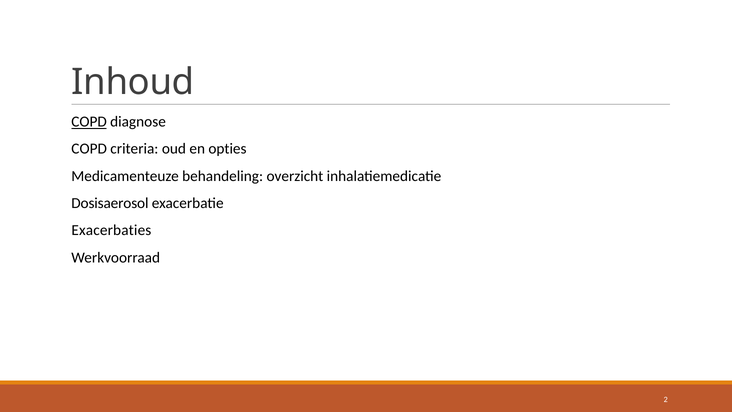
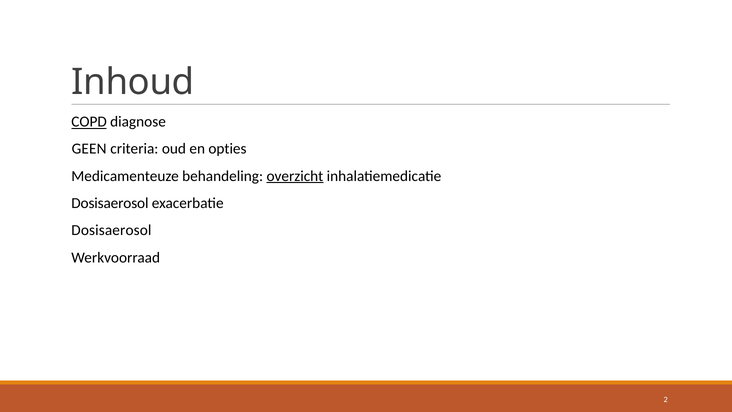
COPD at (89, 149): COPD -> GEEN
overzicht underline: none -> present
Exacerbaties at (111, 230): Exacerbaties -> Dosisaerosol
